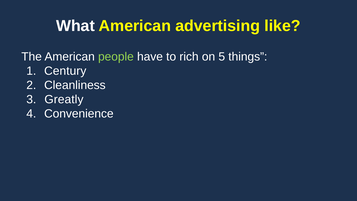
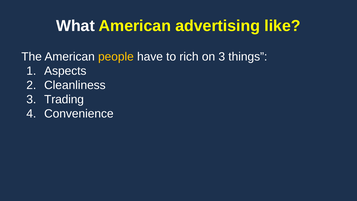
people colour: light green -> yellow
on 5: 5 -> 3
Century: Century -> Aspects
Greatly: Greatly -> Trading
